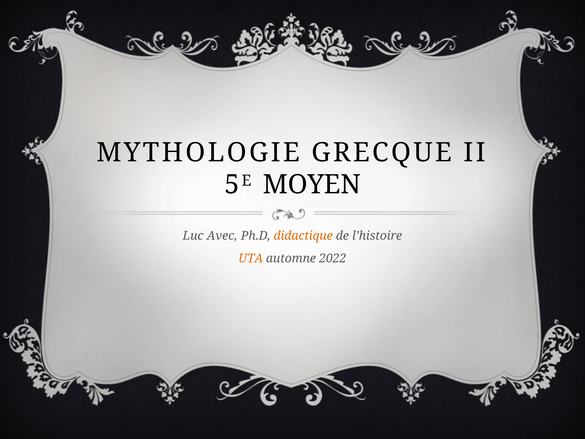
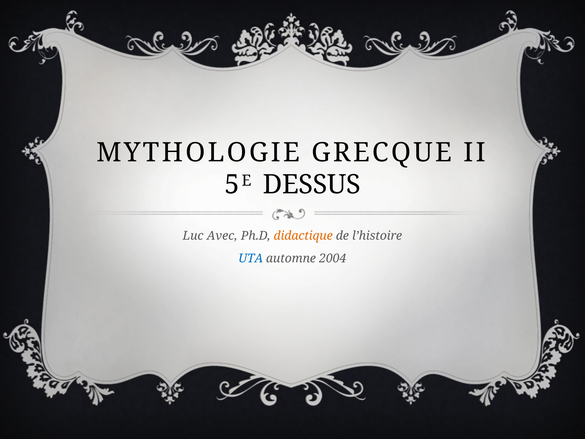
MOYEN: MOYEN -> DESSUS
UTA colour: orange -> blue
2022: 2022 -> 2004
